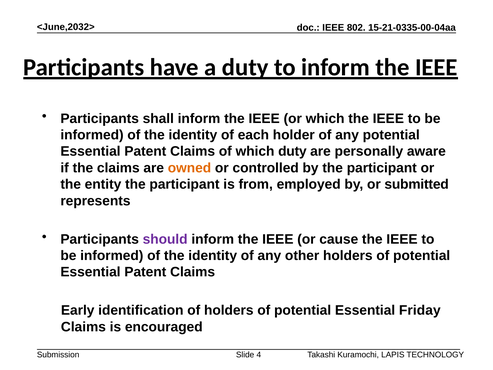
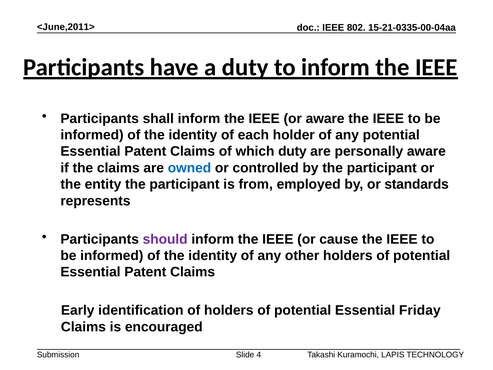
<June,2032>: <June,2032> -> <June,2011>
or which: which -> aware
owned colour: orange -> blue
submitted: submitted -> standards
